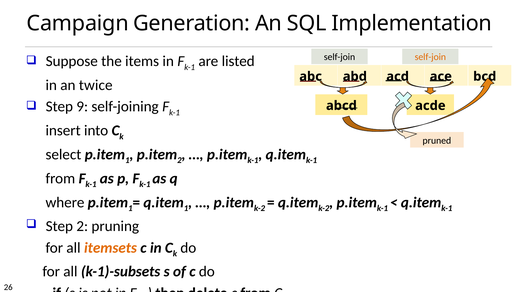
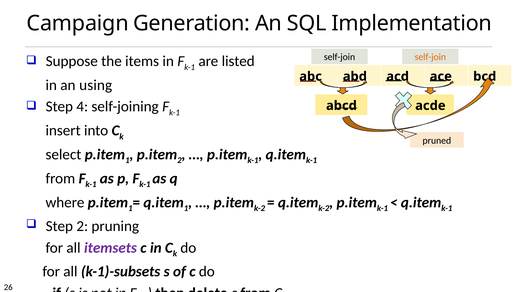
twice: twice -> using
9: 9 -> 4
itemsets colour: orange -> purple
